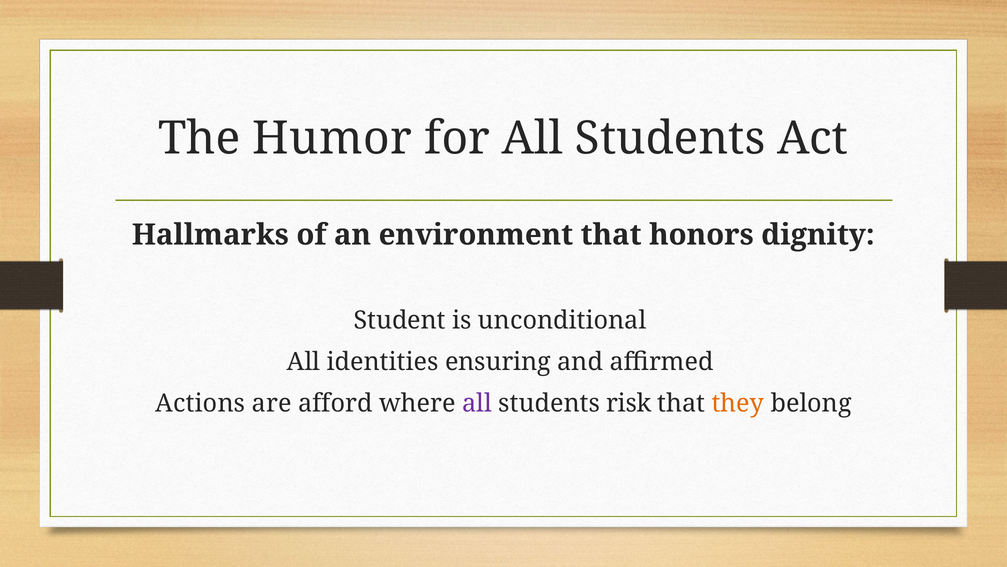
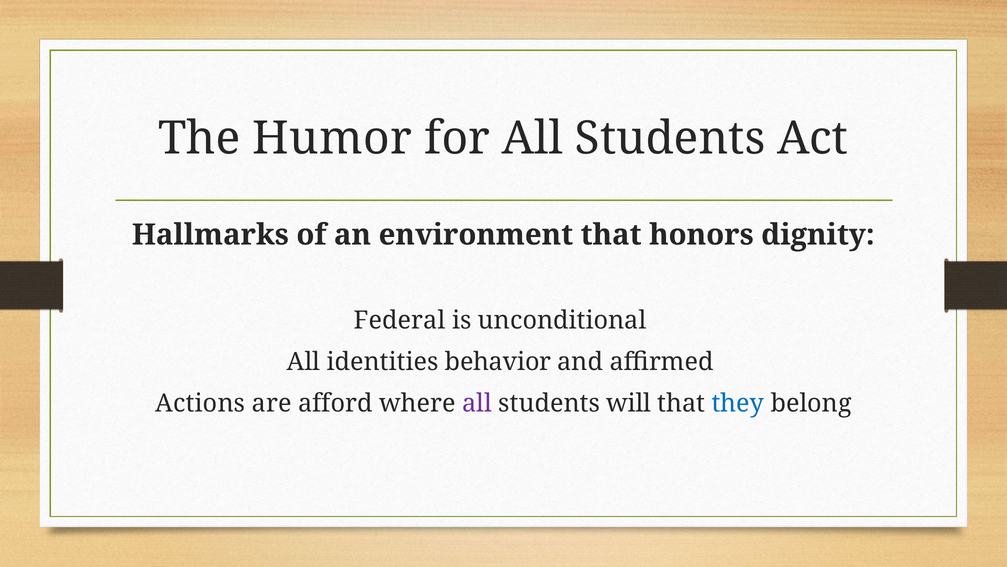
Student: Student -> Federal
ensuring: ensuring -> behavior
risk: risk -> will
they colour: orange -> blue
